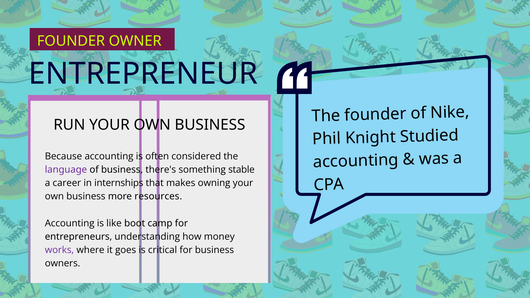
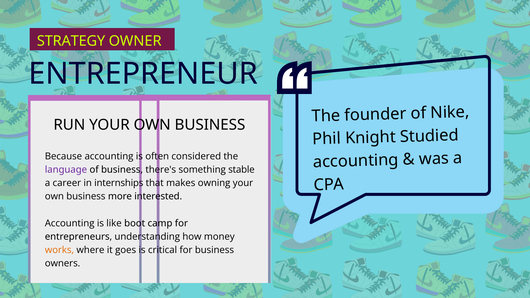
FOUNDER at (71, 41): FOUNDER -> STRATEGY
resources: resources -> interested
works colour: purple -> orange
